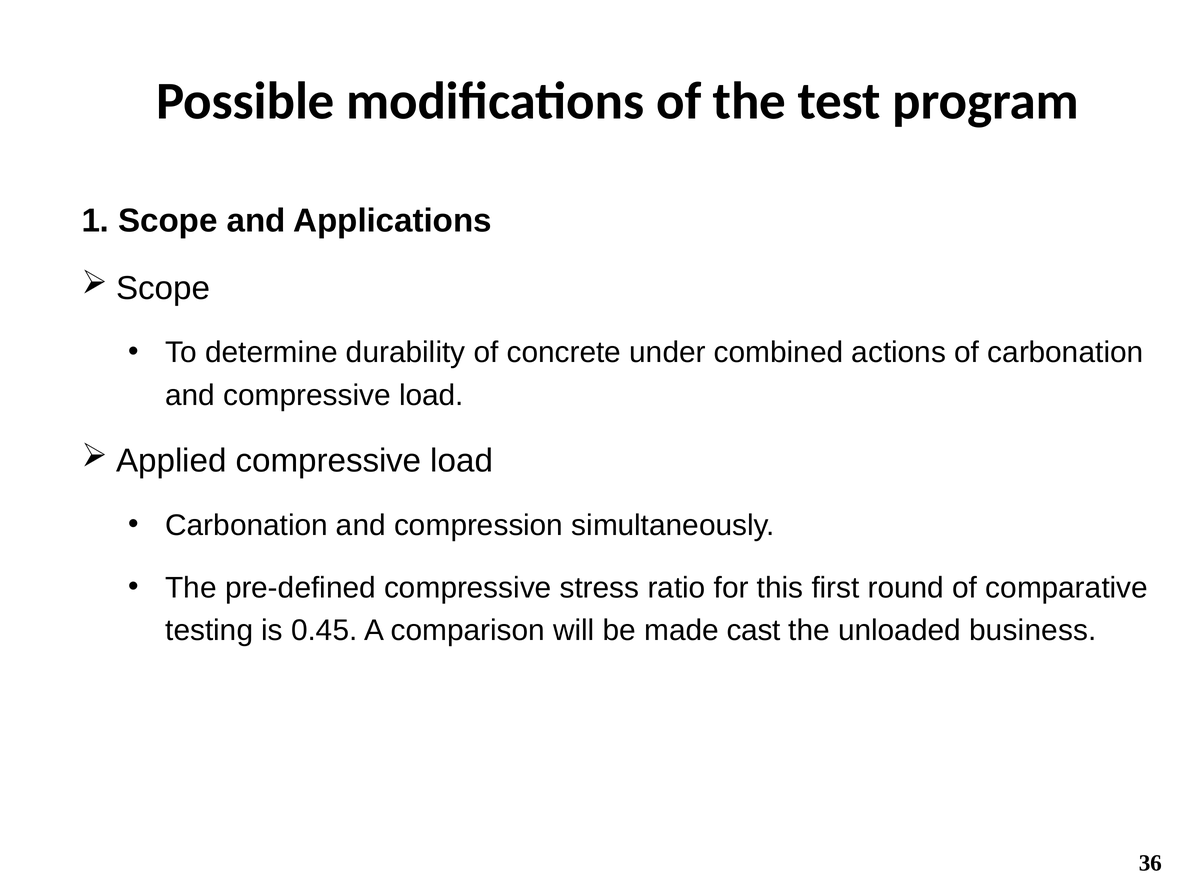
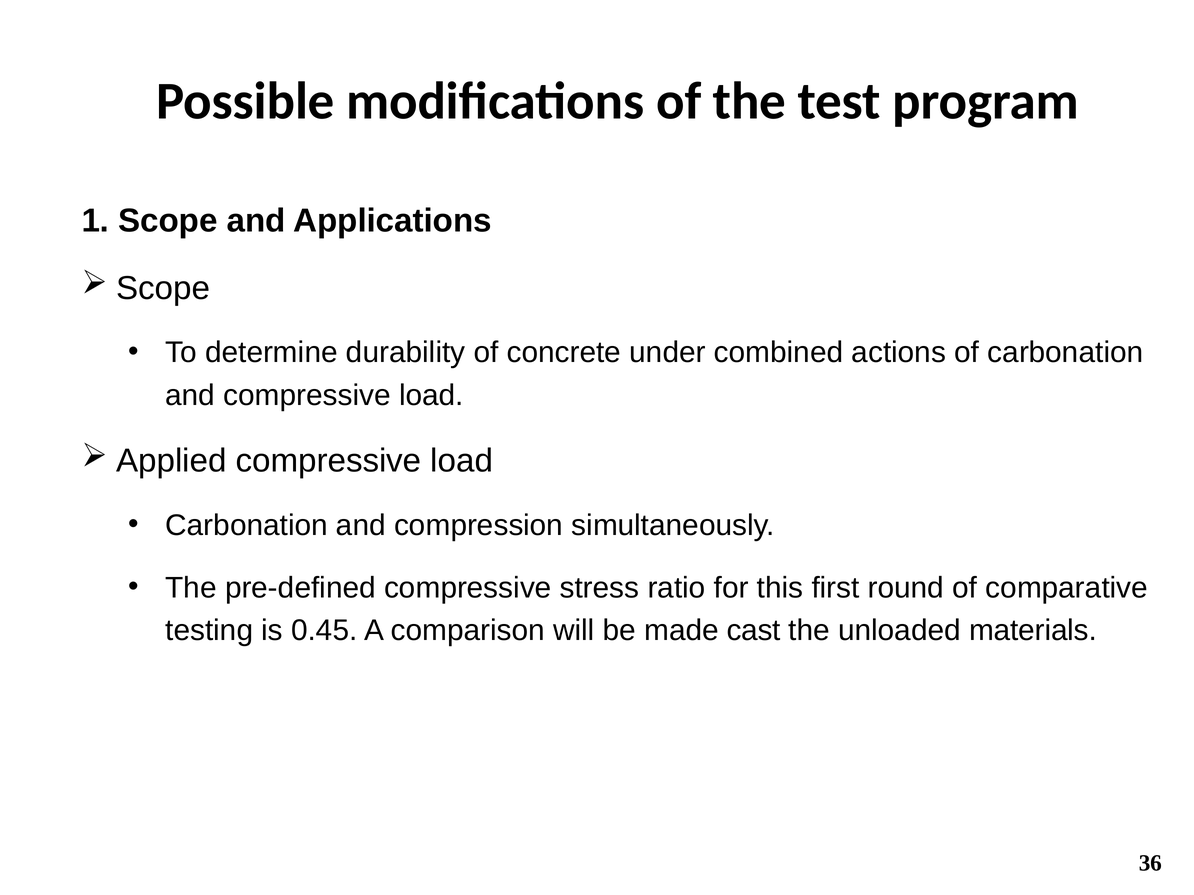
business: business -> materials
